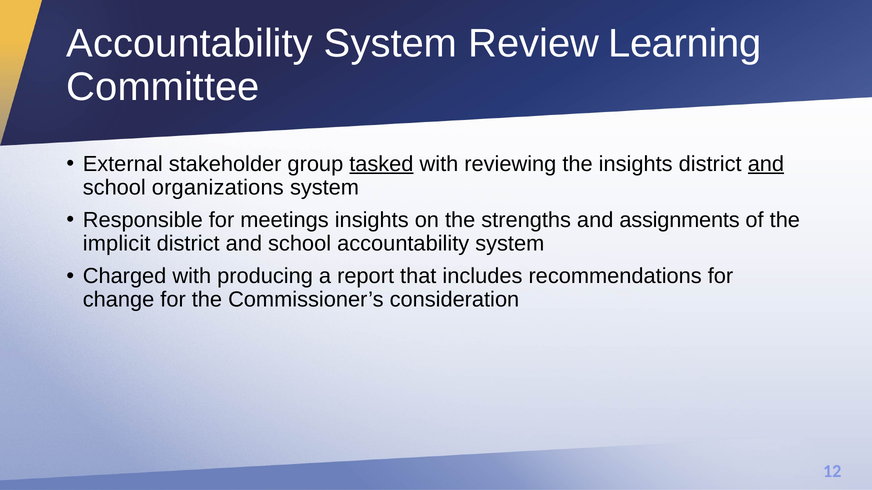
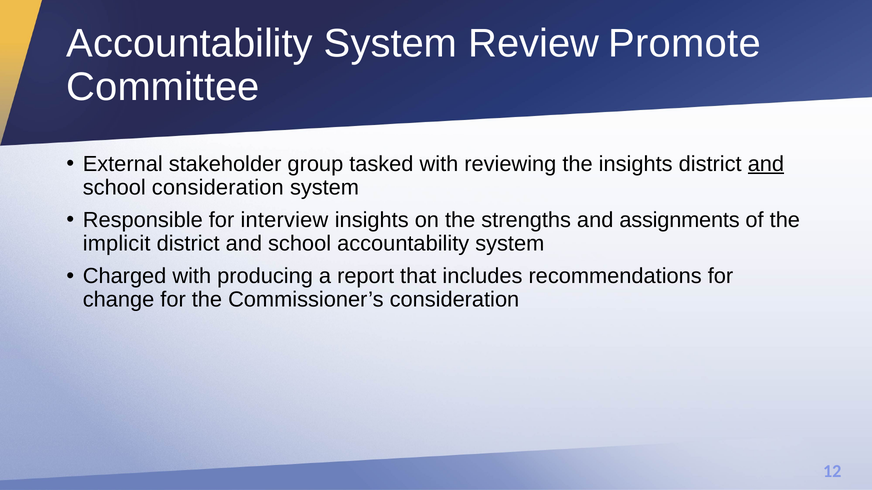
Learning: Learning -> Promote
tasked underline: present -> none
school organizations: organizations -> consideration
meetings: meetings -> interview
